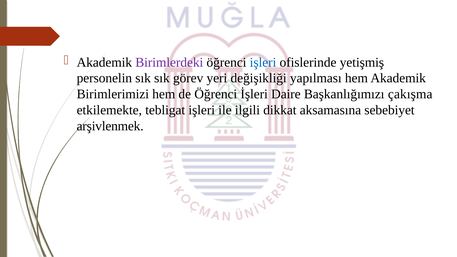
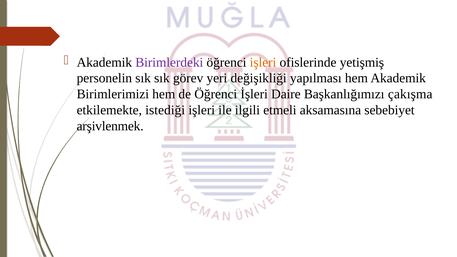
işleri at (263, 62) colour: blue -> orange
tebligat: tebligat -> istediği
dikkat: dikkat -> etmeli
